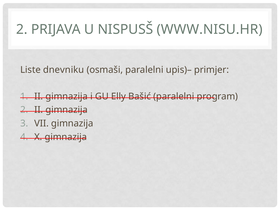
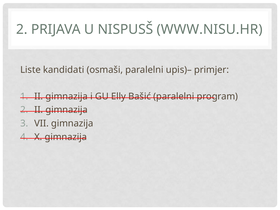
dnevniku: dnevniku -> kandidati
